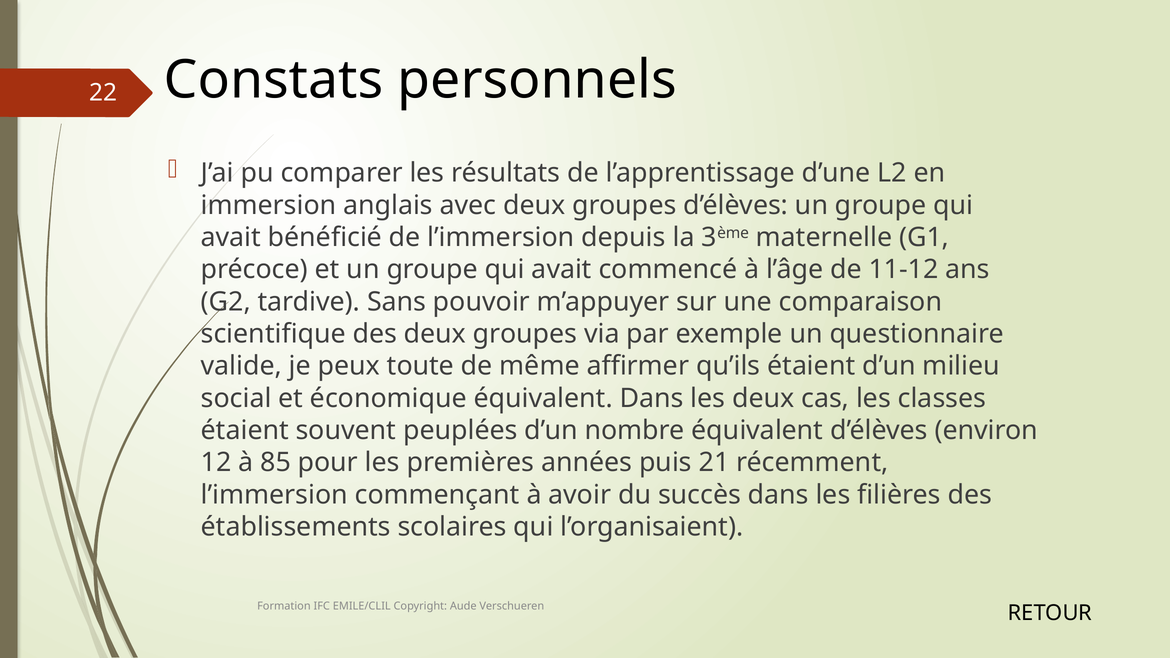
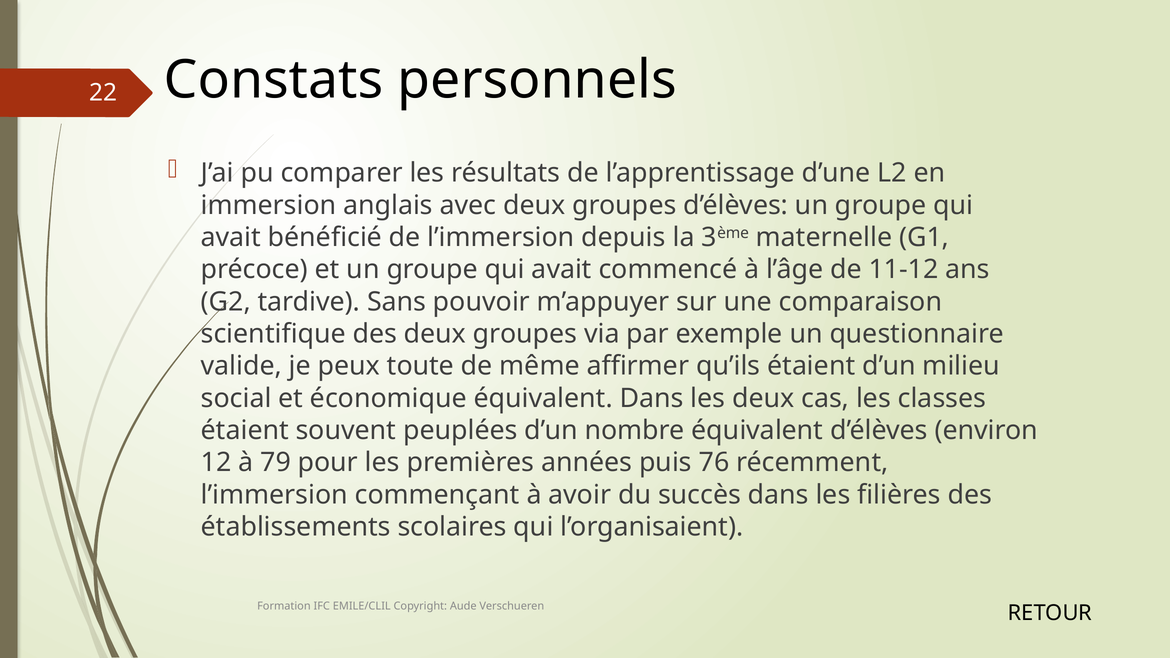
85: 85 -> 79
21: 21 -> 76
